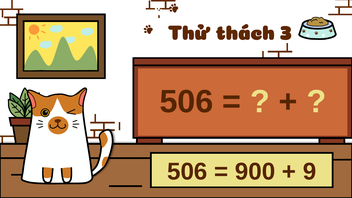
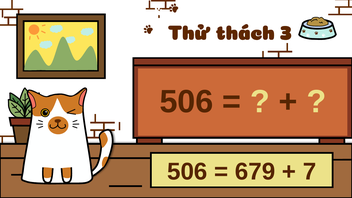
900: 900 -> 679
9: 9 -> 7
